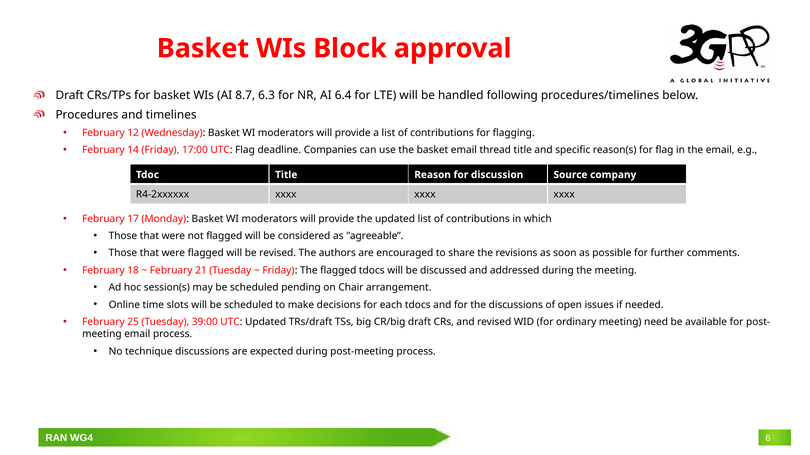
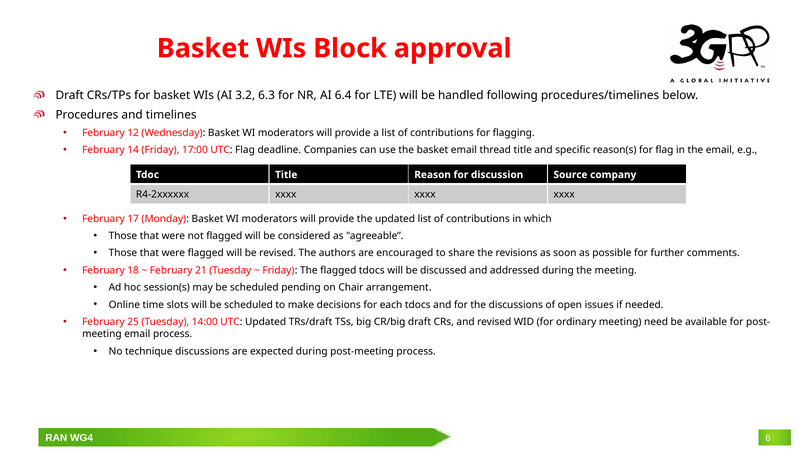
8.7: 8.7 -> 3.2
39:00: 39:00 -> 14:00
